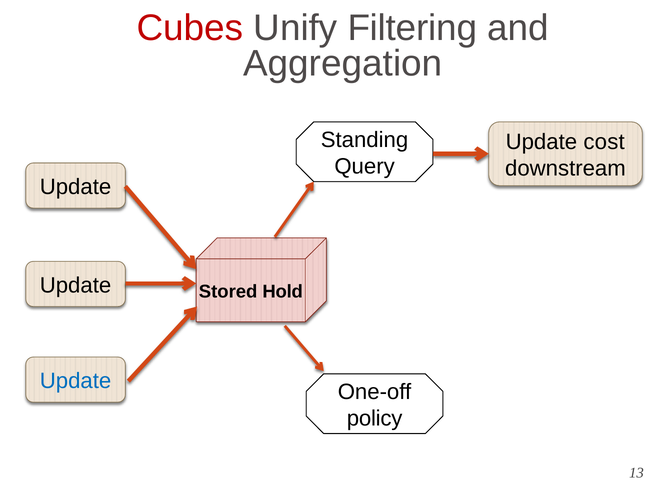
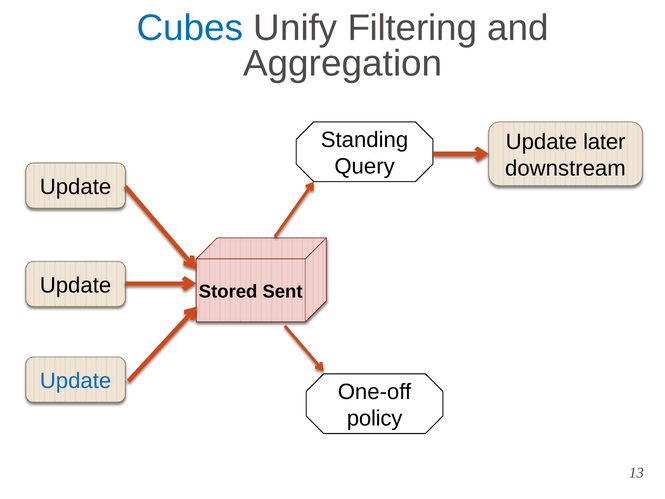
Cubes colour: red -> blue
cost: cost -> later
Hold: Hold -> Sent
